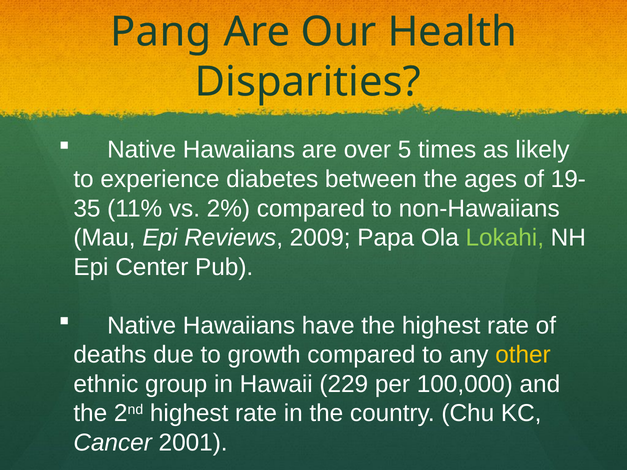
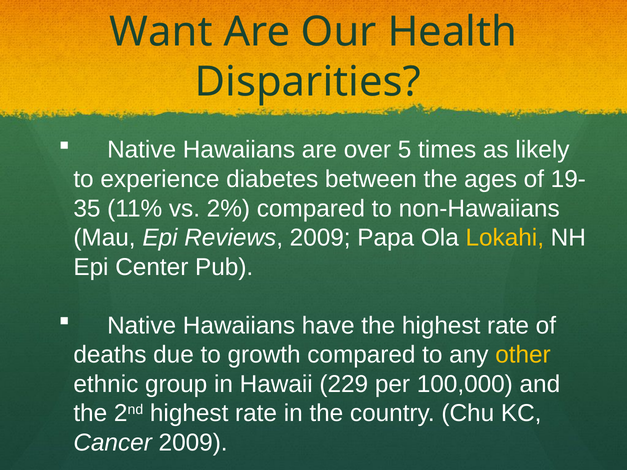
Pang: Pang -> Want
Lokahi colour: light green -> yellow
Cancer 2001: 2001 -> 2009
